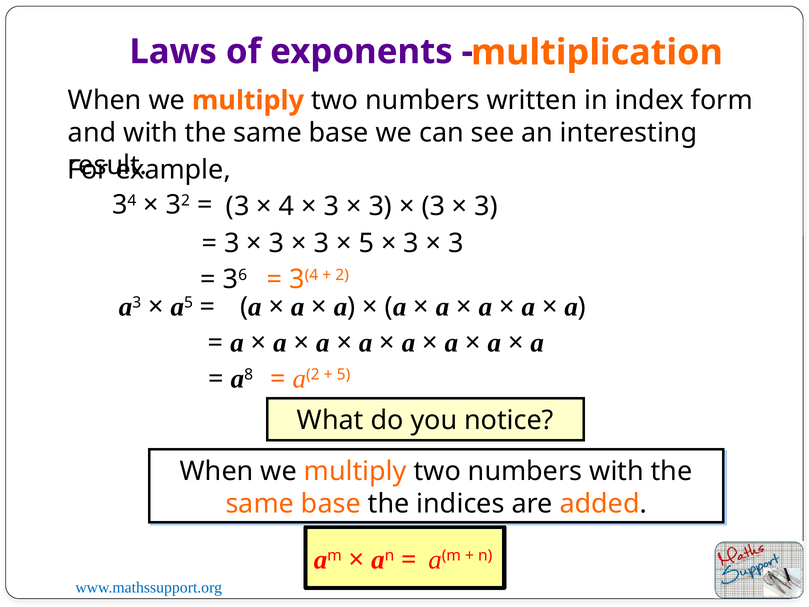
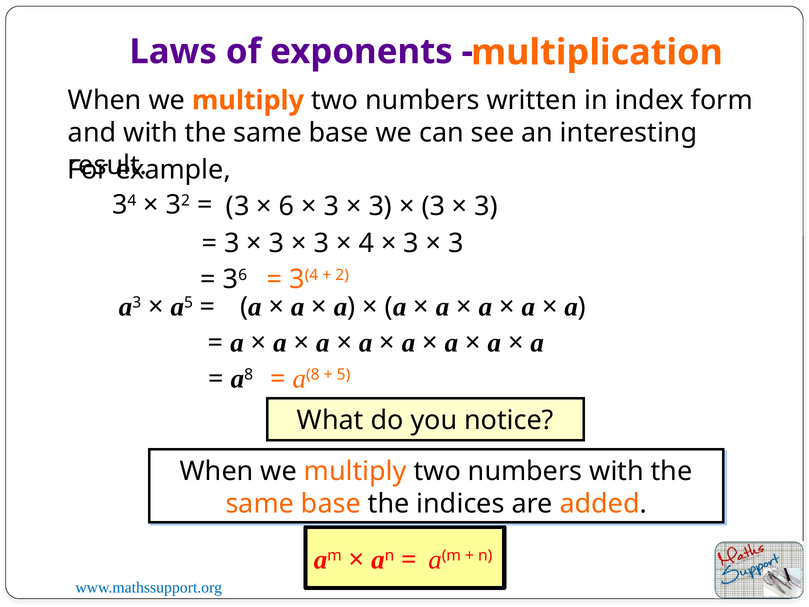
4: 4 -> 6
5 at (366, 243): 5 -> 4
2 at (313, 374): 2 -> 8
